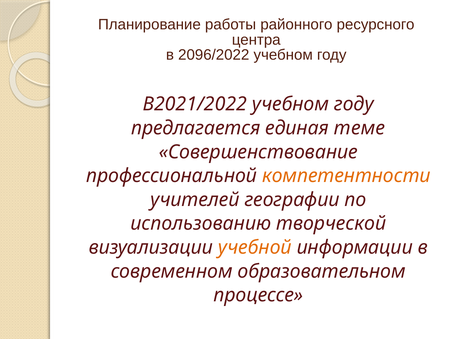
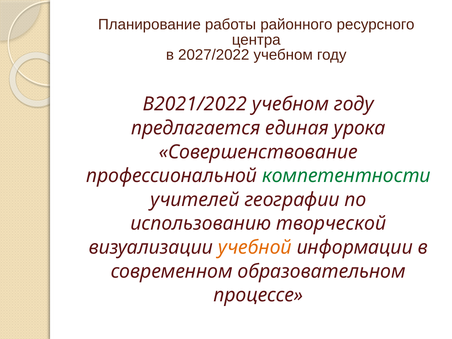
2096/2022: 2096/2022 -> 2027/2022
теме: теме -> урока
компетентности colour: orange -> green
